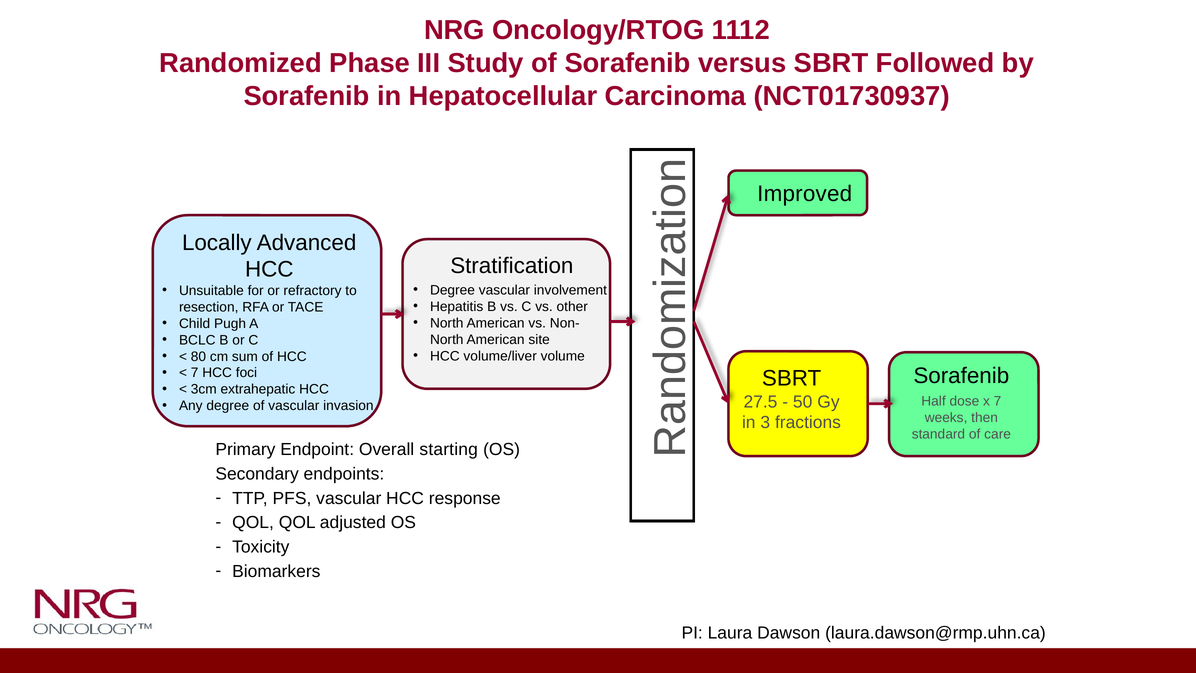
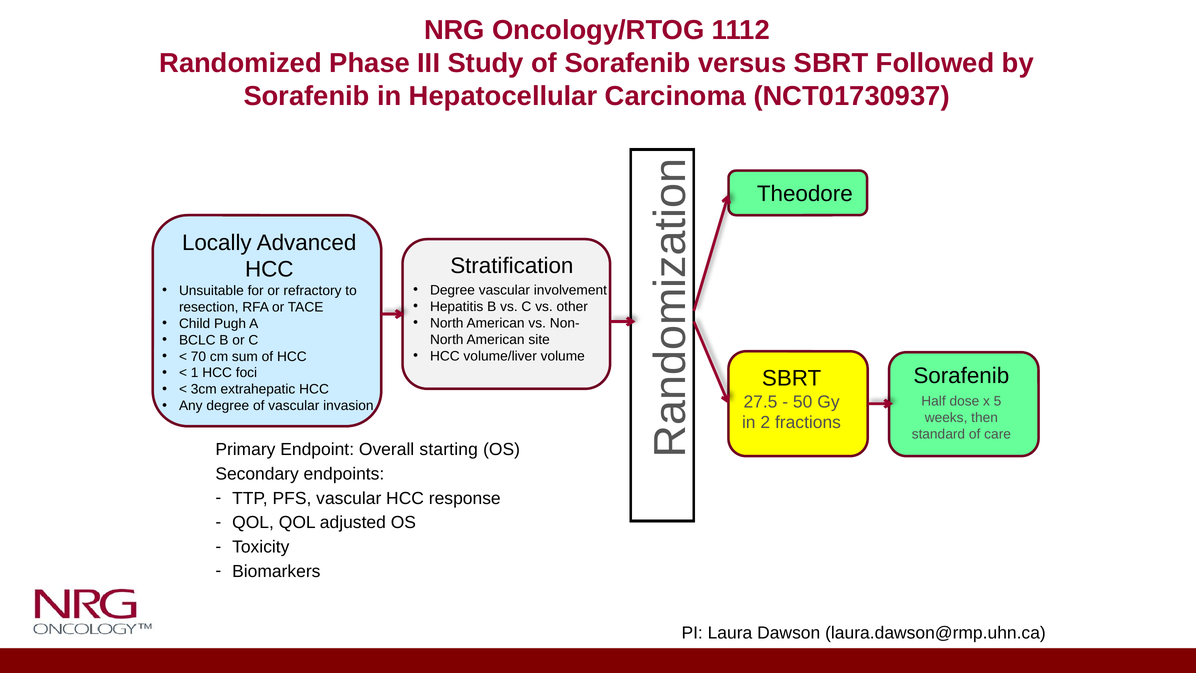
Improved: Improved -> Theodore
80: 80 -> 70
7 at (195, 373): 7 -> 1
x 7: 7 -> 5
3: 3 -> 2
